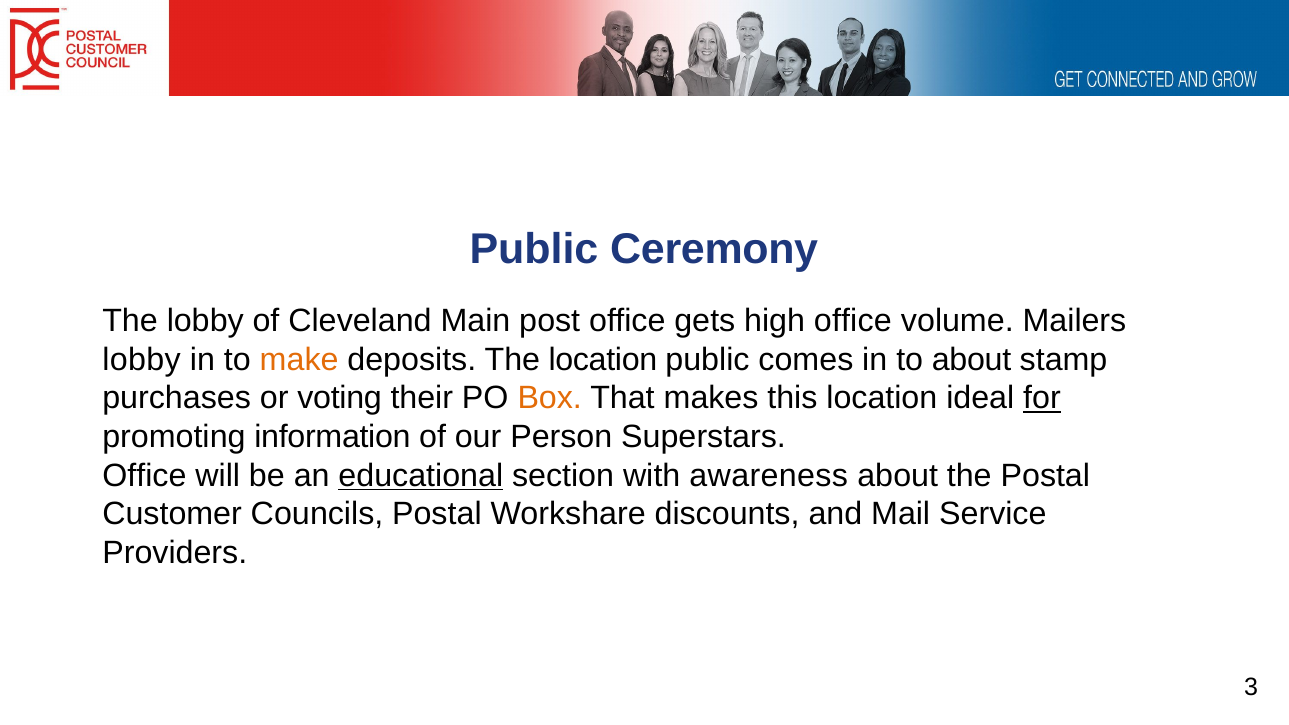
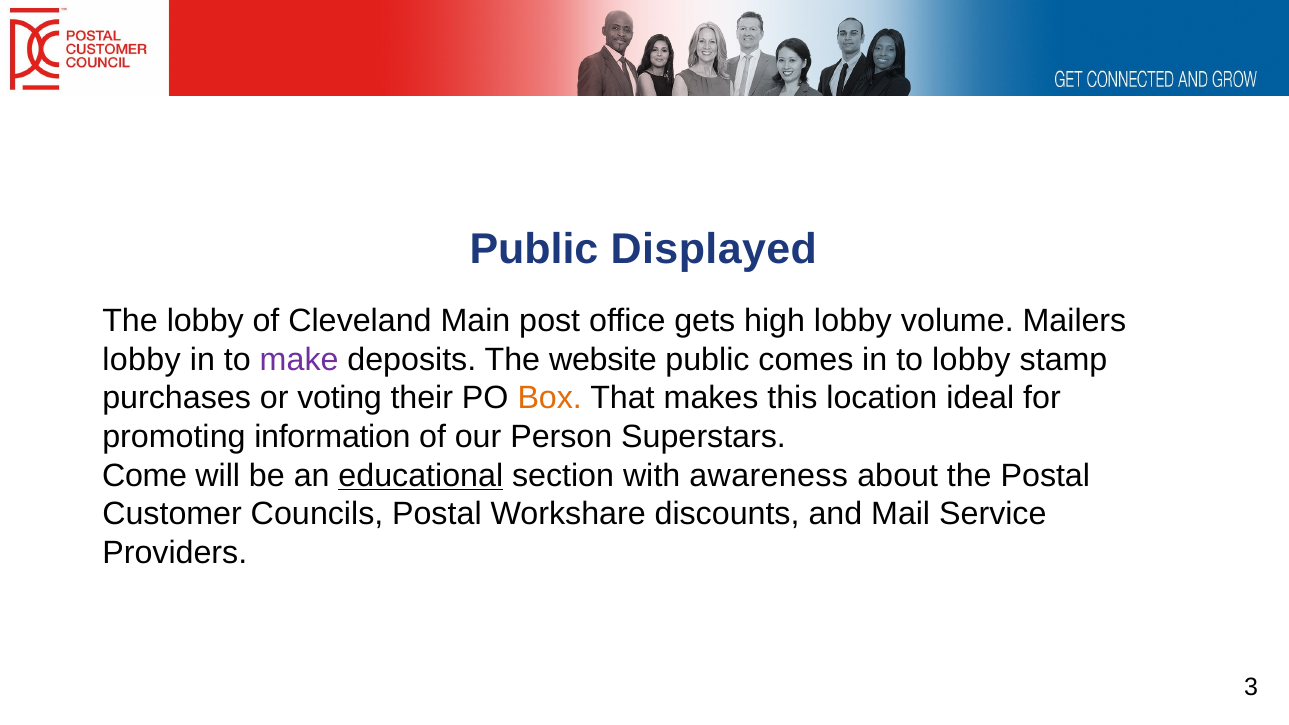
Ceremony: Ceremony -> Displayed
high office: office -> lobby
make colour: orange -> purple
The location: location -> website
to about: about -> lobby
for underline: present -> none
Office at (144, 476): Office -> Come
